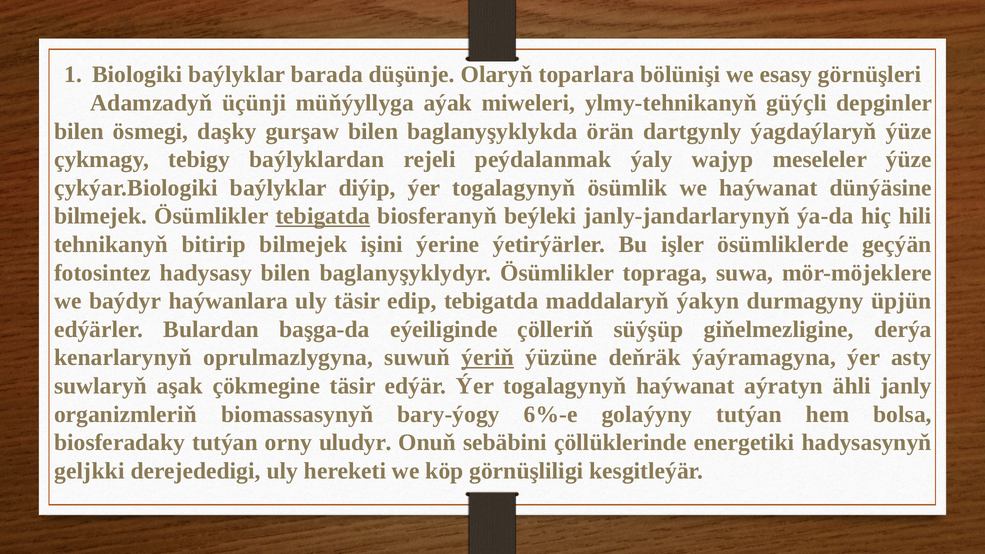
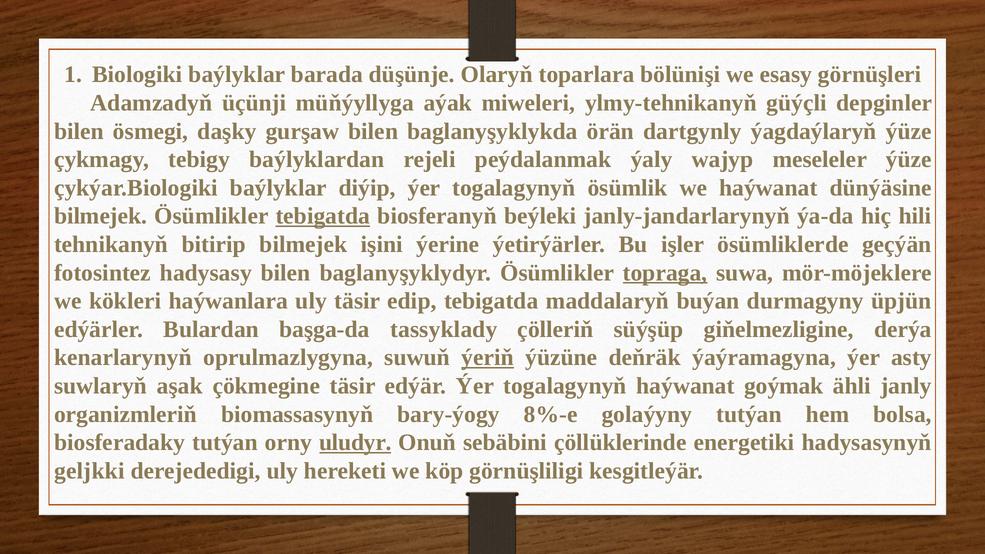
topraga underline: none -> present
baýdyr: baýdyr -> kökleri
ýakyn: ýakyn -> buýan
eýeiliginde: eýeiliginde -> tassyklady
aýratyn: aýratyn -> goýmak
6%-e: 6%-e -> 8%-e
uludyr underline: none -> present
